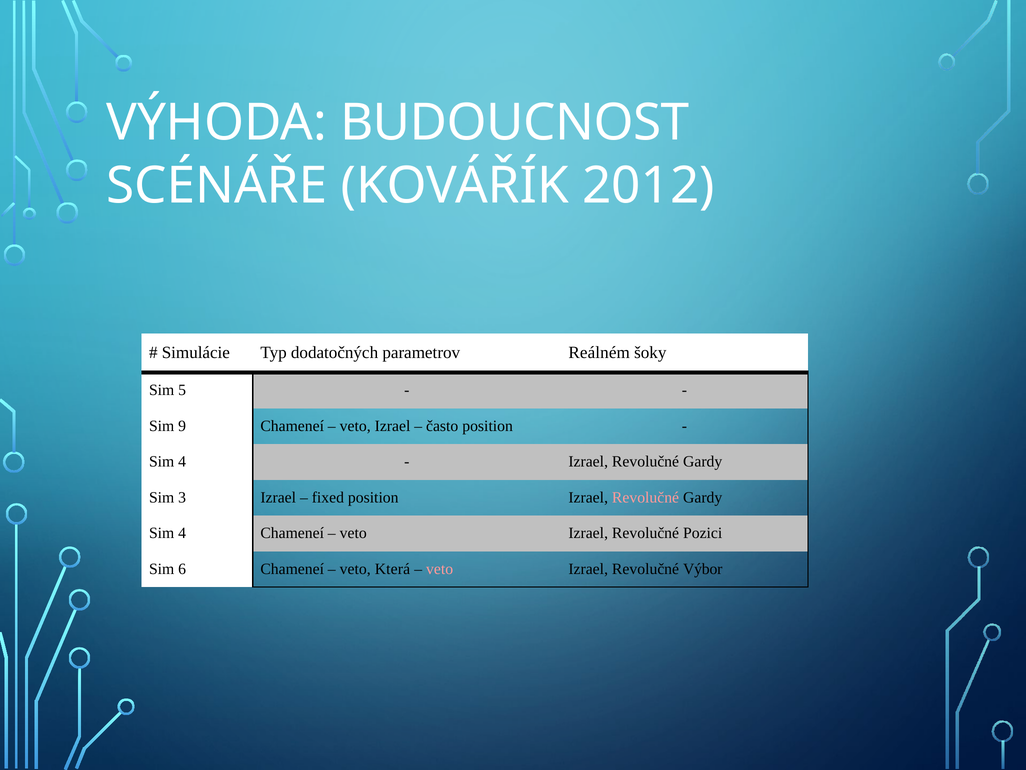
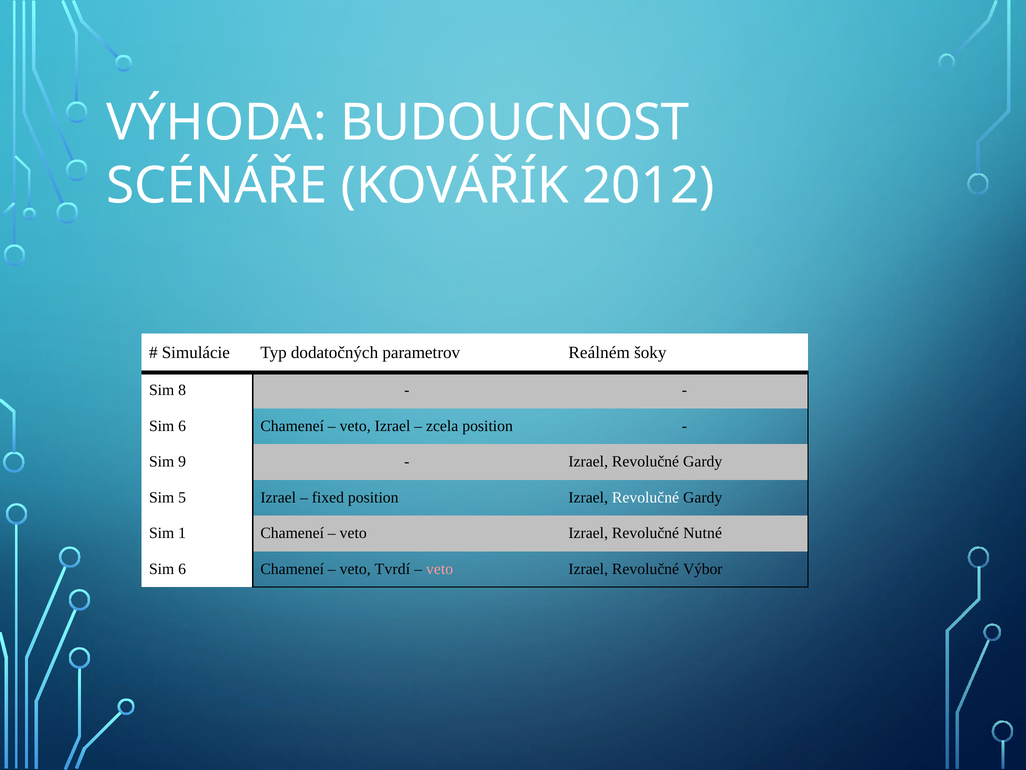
5: 5 -> 8
9 at (182, 426): 9 -> 6
často: často -> zcela
4 at (182, 461): 4 -> 9
3: 3 -> 5
Revolučné at (646, 497) colour: pink -> white
4 at (182, 533): 4 -> 1
Pozici: Pozici -> Nutné
Která: Která -> Tvrdí
